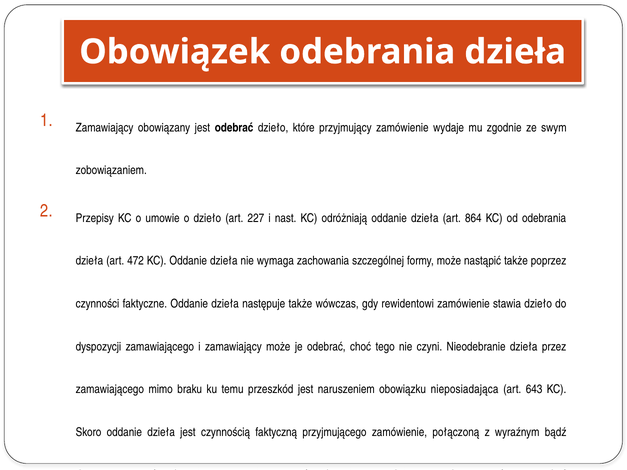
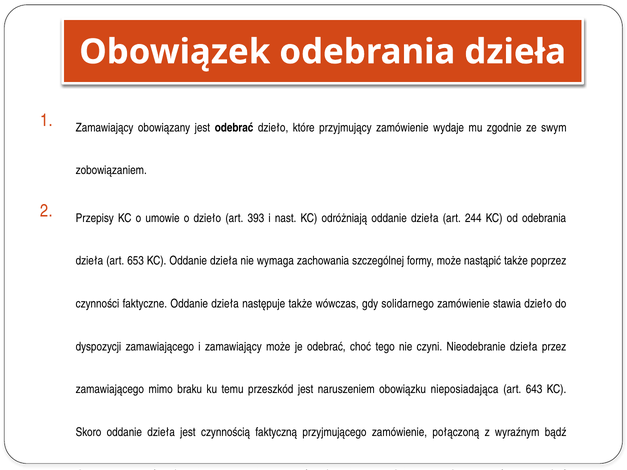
227: 227 -> 393
864: 864 -> 244
472: 472 -> 653
rewidentowi: rewidentowi -> solidarnego
